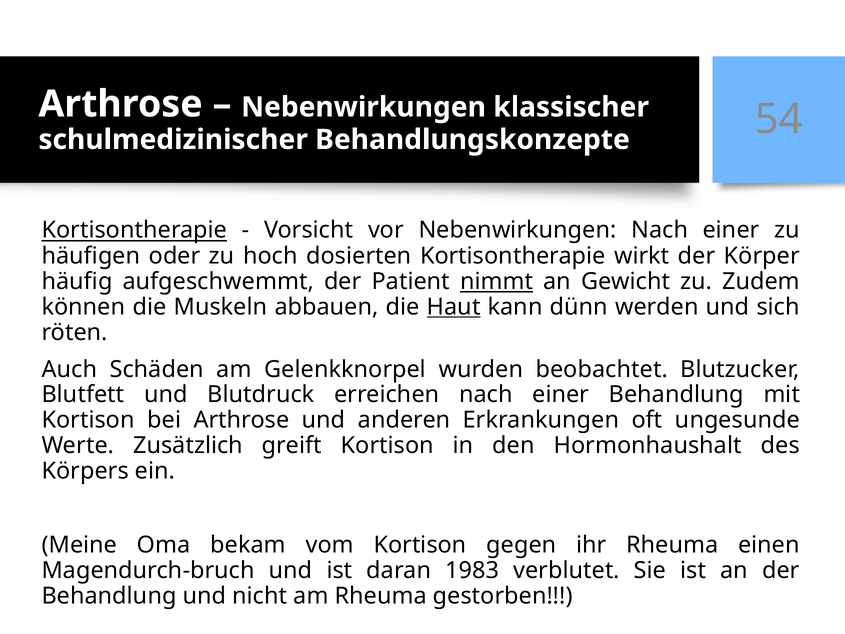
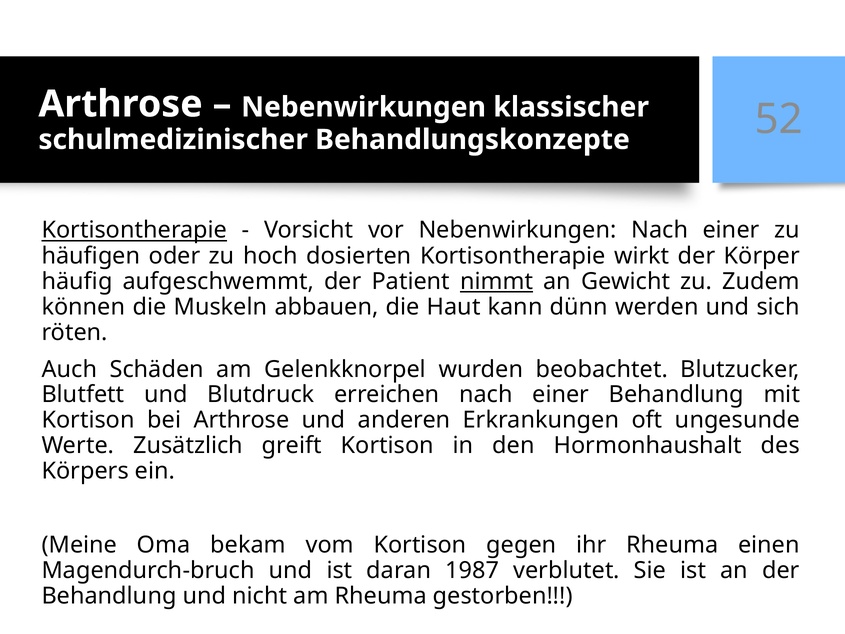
54: 54 -> 52
Haut underline: present -> none
1983: 1983 -> 1987
